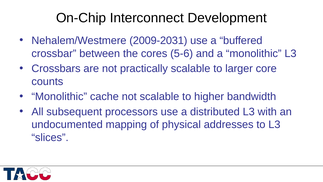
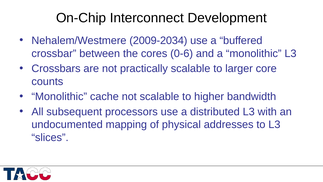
2009-2031: 2009-2031 -> 2009-2034
5-6: 5-6 -> 0-6
